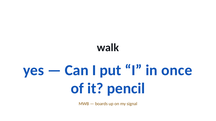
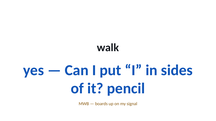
once: once -> sides
